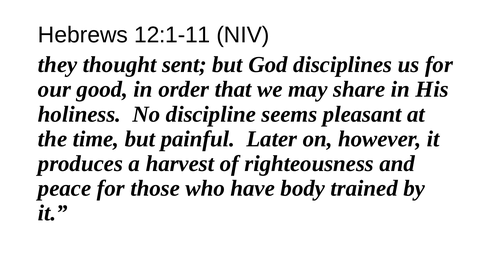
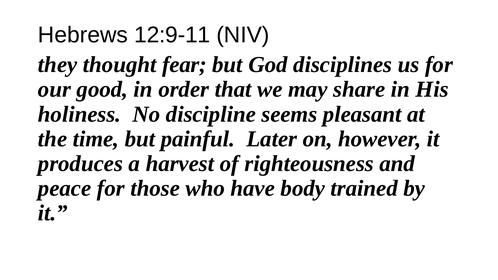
12:1-11: 12:1-11 -> 12:9-11
sent: sent -> fear
